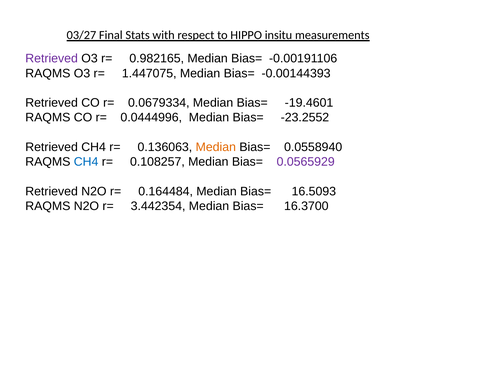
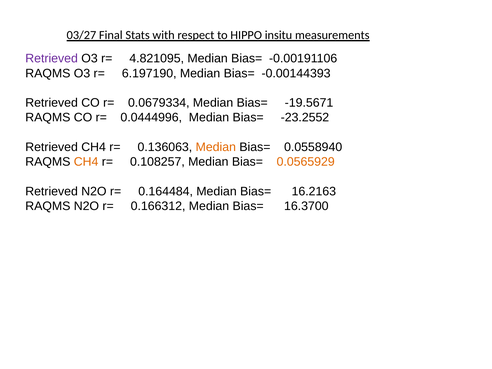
0.982165: 0.982165 -> 4.821095
1.447075: 1.447075 -> 6.197190
-19.4601: -19.4601 -> -19.5671
CH4 at (86, 162) colour: blue -> orange
0.0565929 colour: purple -> orange
16.5093: 16.5093 -> 16.2163
3.442354: 3.442354 -> 0.166312
